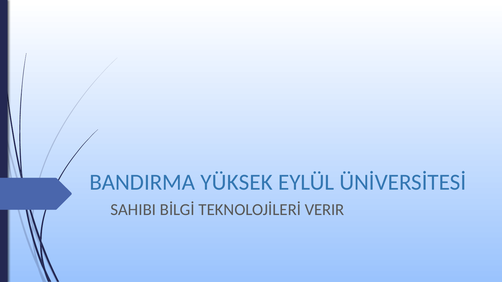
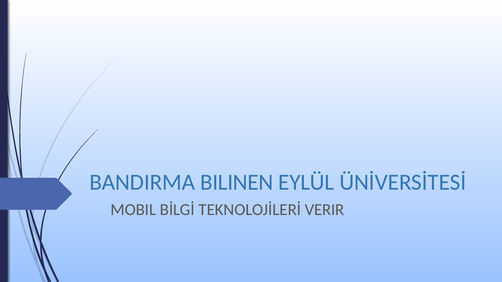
YÜKSEK: YÜKSEK -> BILINEN
SAHIBI: SAHIBI -> MOBIL
